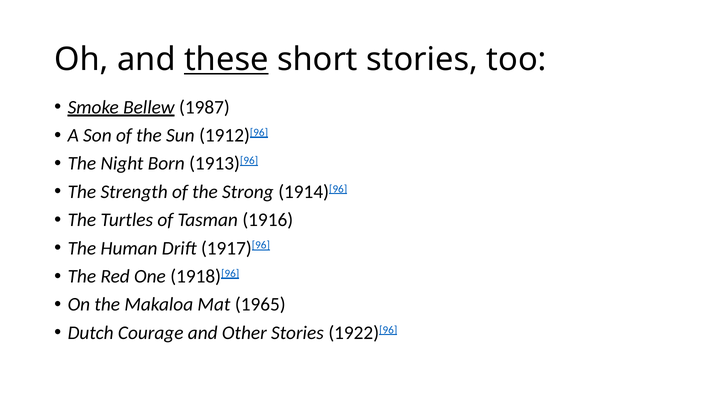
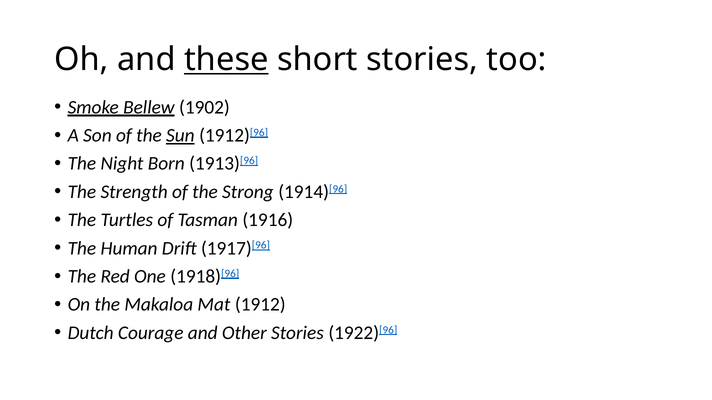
1987: 1987 -> 1902
Sun underline: none -> present
1965: 1965 -> 1912
